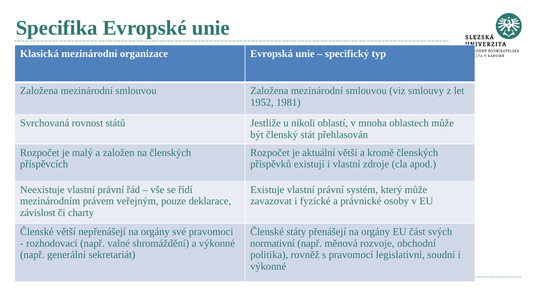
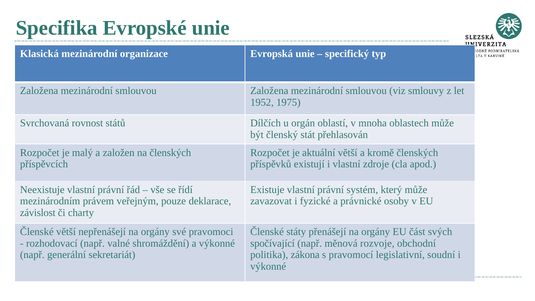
1981: 1981 -> 1975
Jestliže: Jestliže -> Dílčích
nikoli: nikoli -> orgán
normativní: normativní -> spočívající
rovněž: rovněž -> zákona
